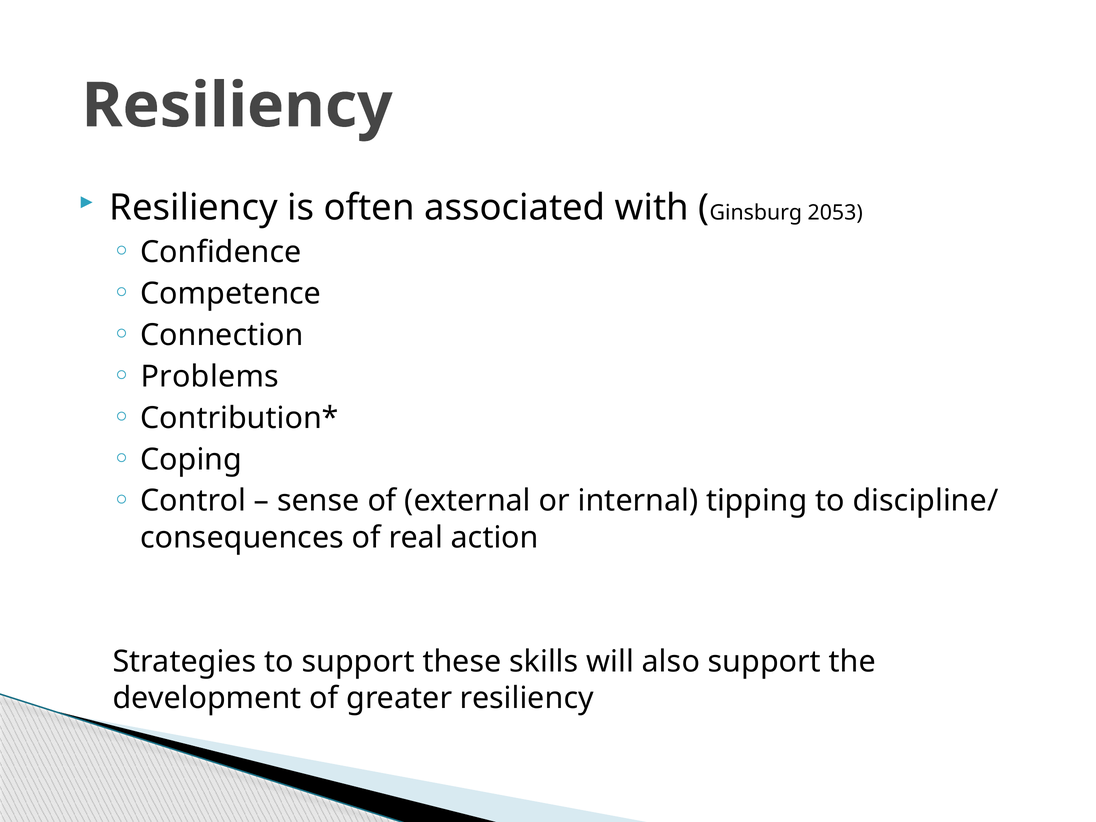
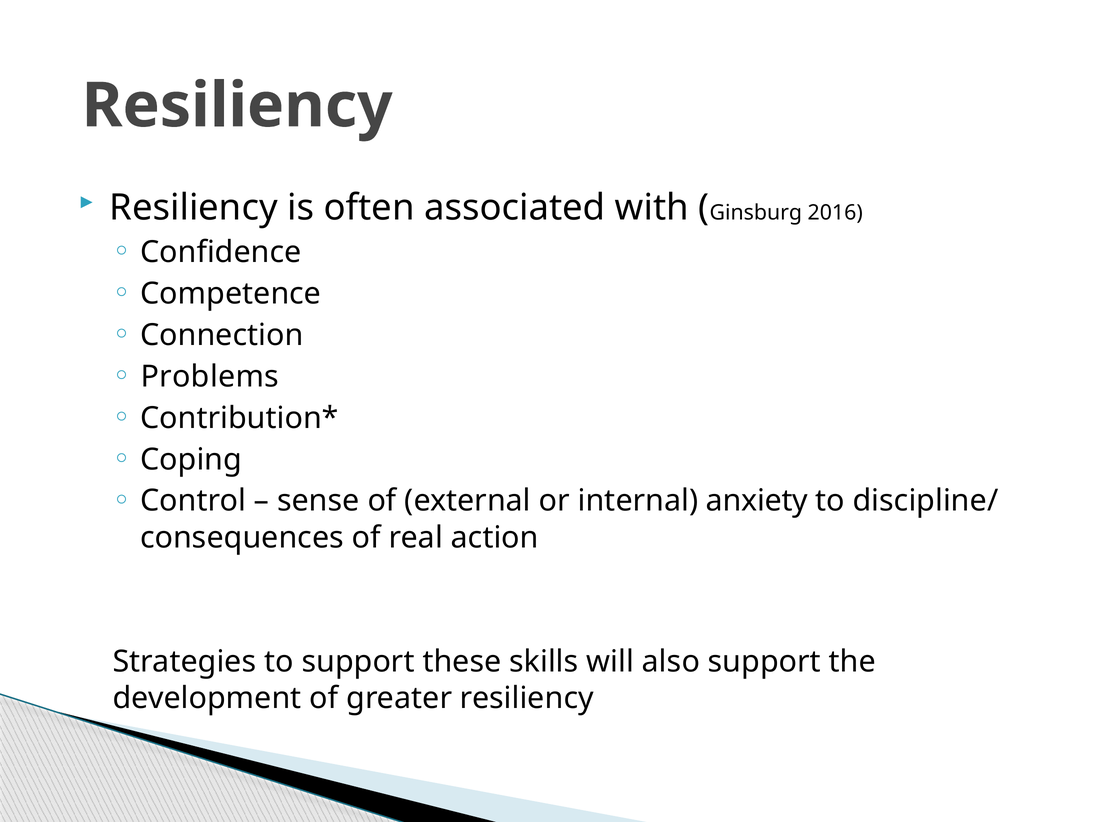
2053: 2053 -> 2016
tipping: tipping -> anxiety
